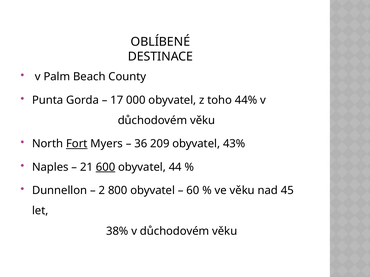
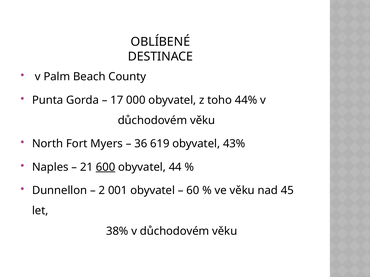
Fort underline: present -> none
209: 209 -> 619
800: 800 -> 001
